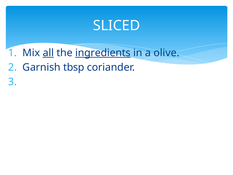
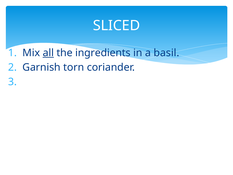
ingredients underline: present -> none
olive: olive -> basil
tbsp: tbsp -> torn
